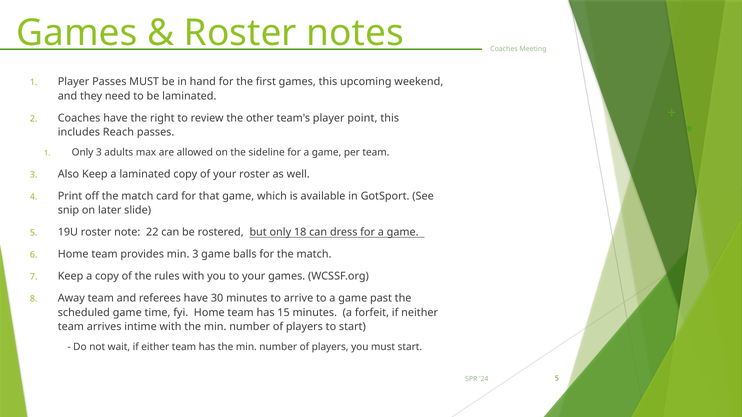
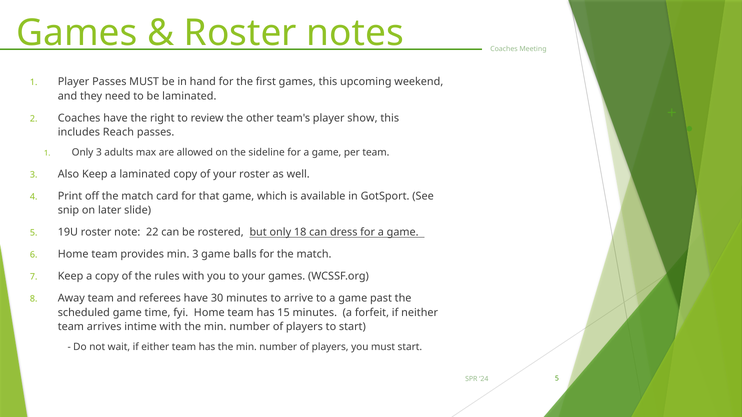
point: point -> show
